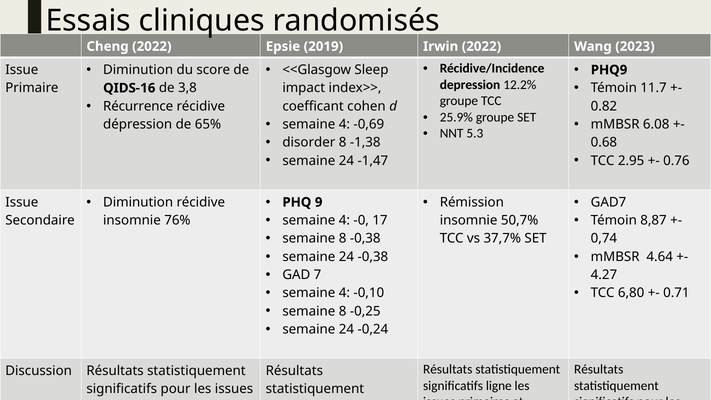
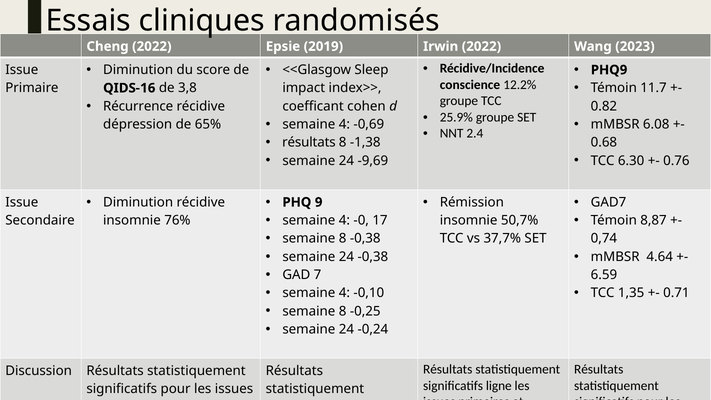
depression: depression -> conscience
5.3: 5.3 -> 2.4
disorder at (309, 142): disorder -> résultats
-1,47: -1,47 -> -9,69
2.95: 2.95 -> 6.30
4.27: 4.27 -> 6.59
6,80: 6,80 -> 1,35
